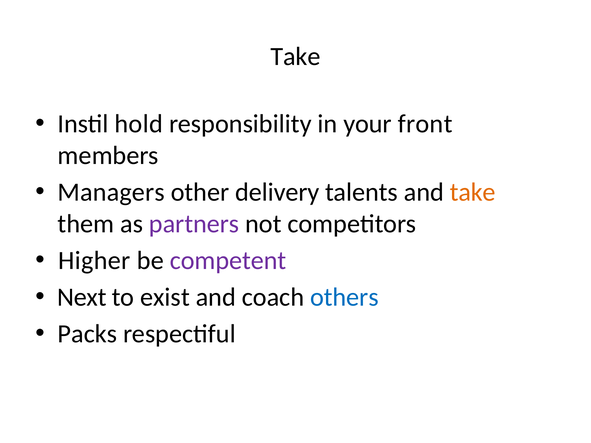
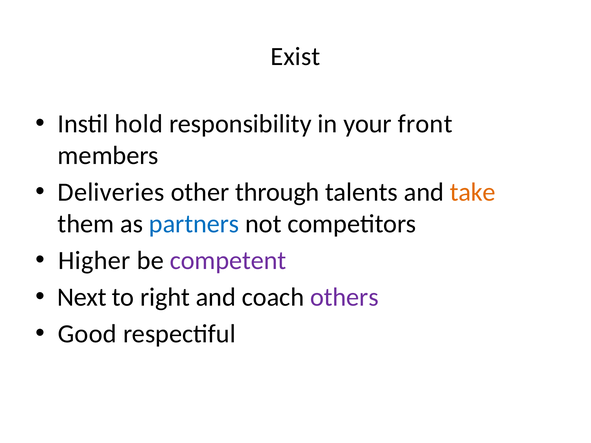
Take at (295, 57): Take -> Exist
Managers: Managers -> Deliveries
delivery: delivery -> through
partners colour: purple -> blue
exist: exist -> right
others colour: blue -> purple
Packs: Packs -> Good
